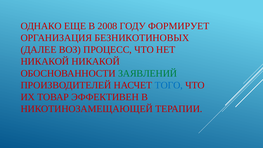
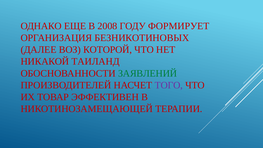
ПРОЦЕСС: ПРОЦЕСС -> КОТОРОЙ
НИКАКОЙ НИКАКОЙ: НИКАКОЙ -> ТАИЛАНД
ТОГО colour: blue -> purple
